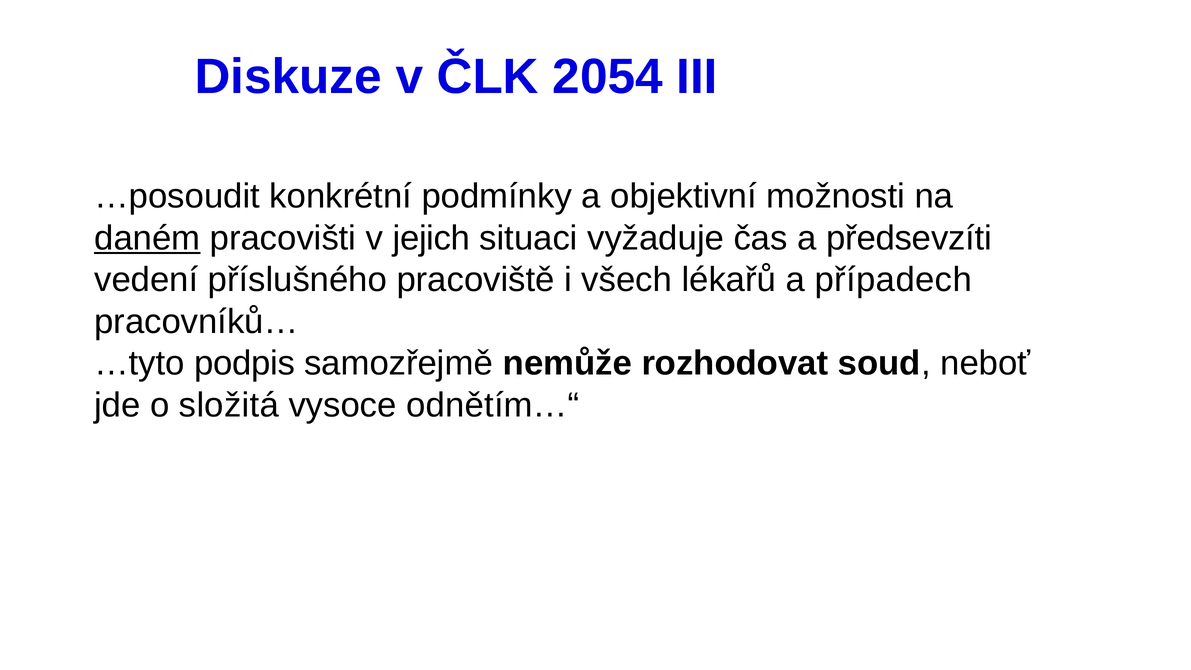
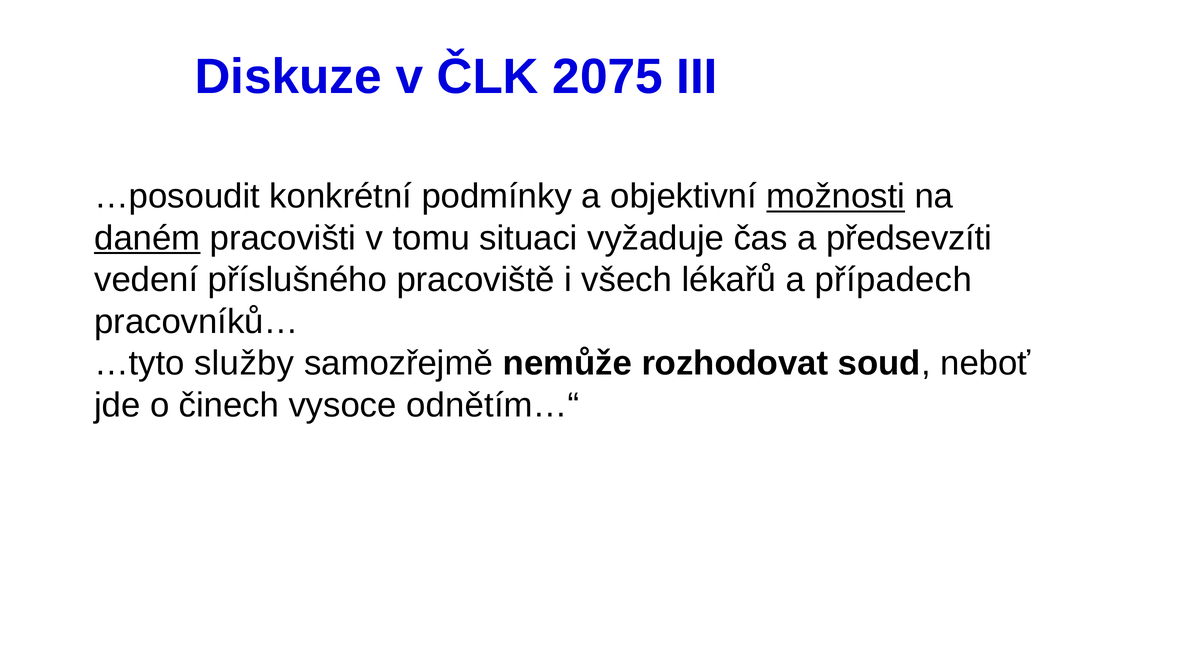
2054: 2054 -> 2075
možnosti underline: none -> present
jejich: jejich -> tomu
podpis: podpis -> služby
složitá: složitá -> činech
